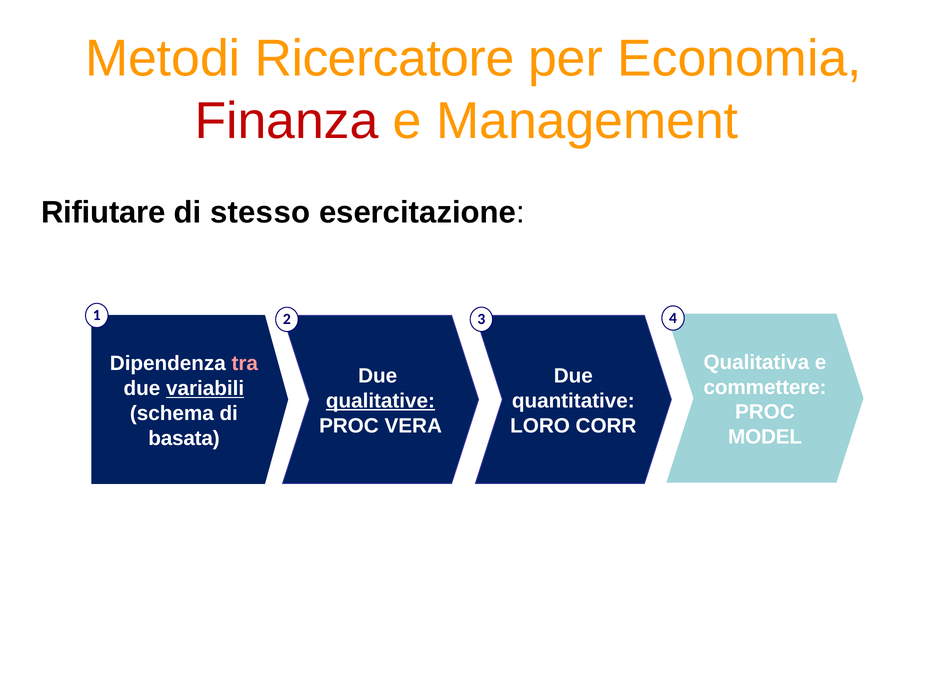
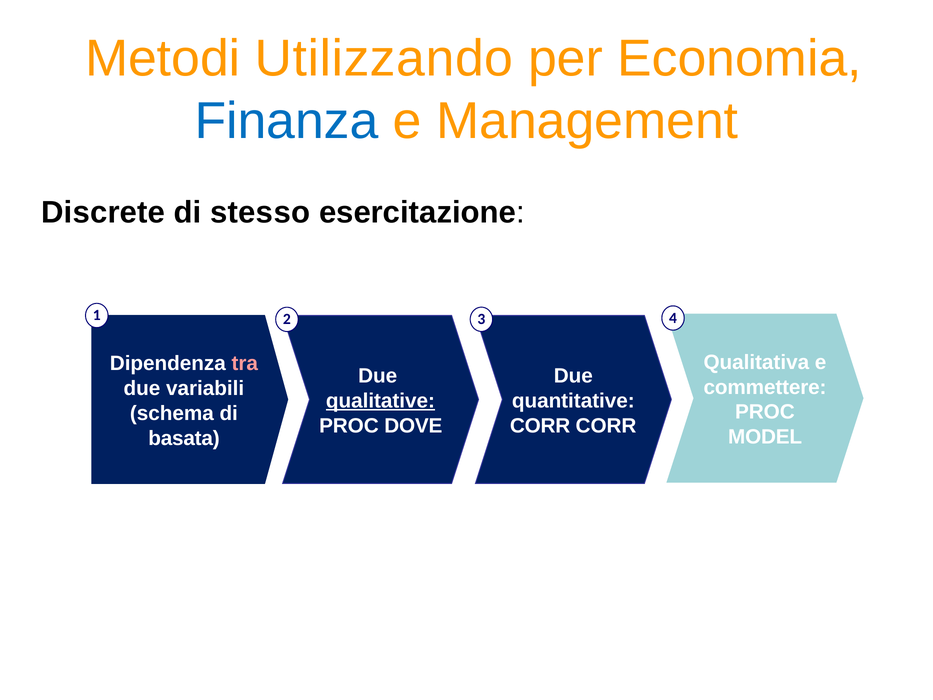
Ricercatore: Ricercatore -> Utilizzando
Finanza colour: red -> blue
Rifiutare: Rifiutare -> Discrete
variabili underline: present -> none
VERA: VERA -> DOVE
LORO at (540, 426): LORO -> CORR
